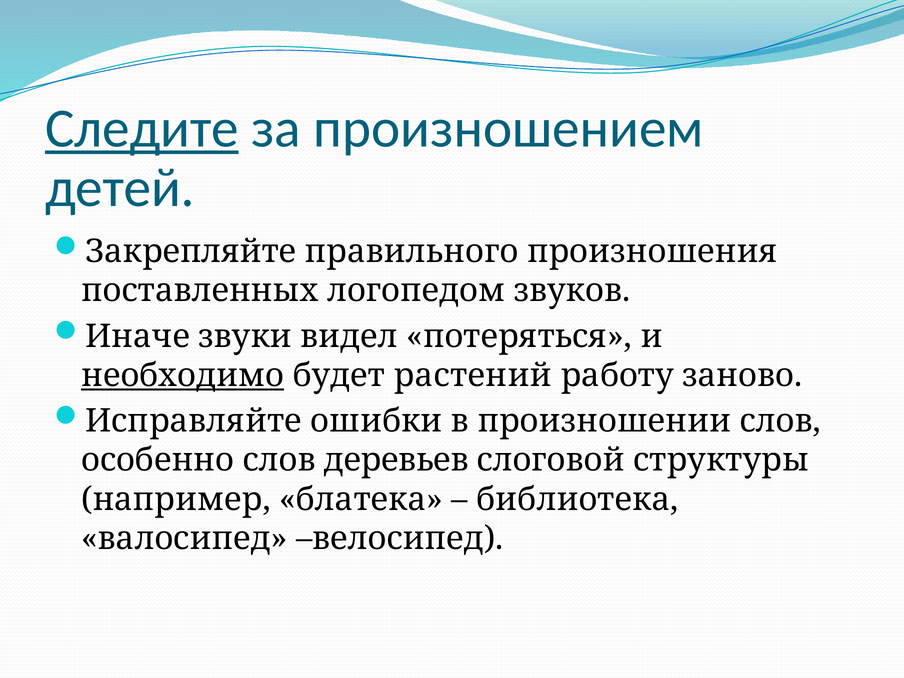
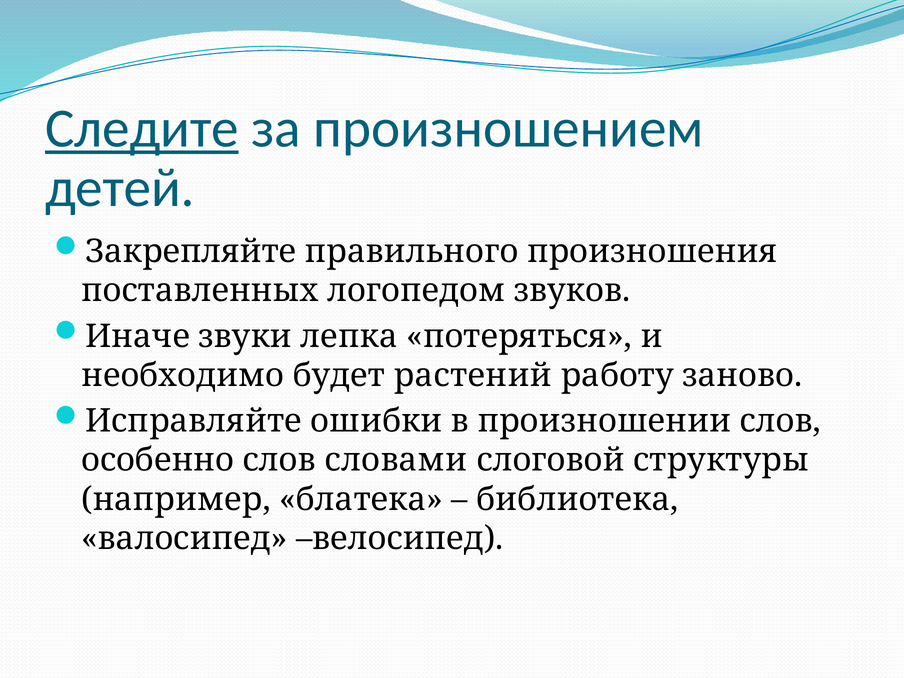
видел: видел -> лепка
необходимо underline: present -> none
деревьев: деревьев -> словами
